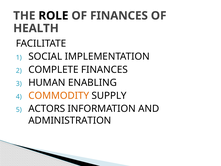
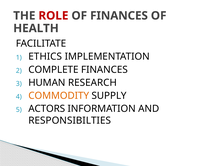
ROLE colour: black -> red
SOCIAL: SOCIAL -> ETHICS
ENABLING: ENABLING -> RESEARCH
ADMINISTRATION: ADMINISTRATION -> RESPONSIBILTIES
